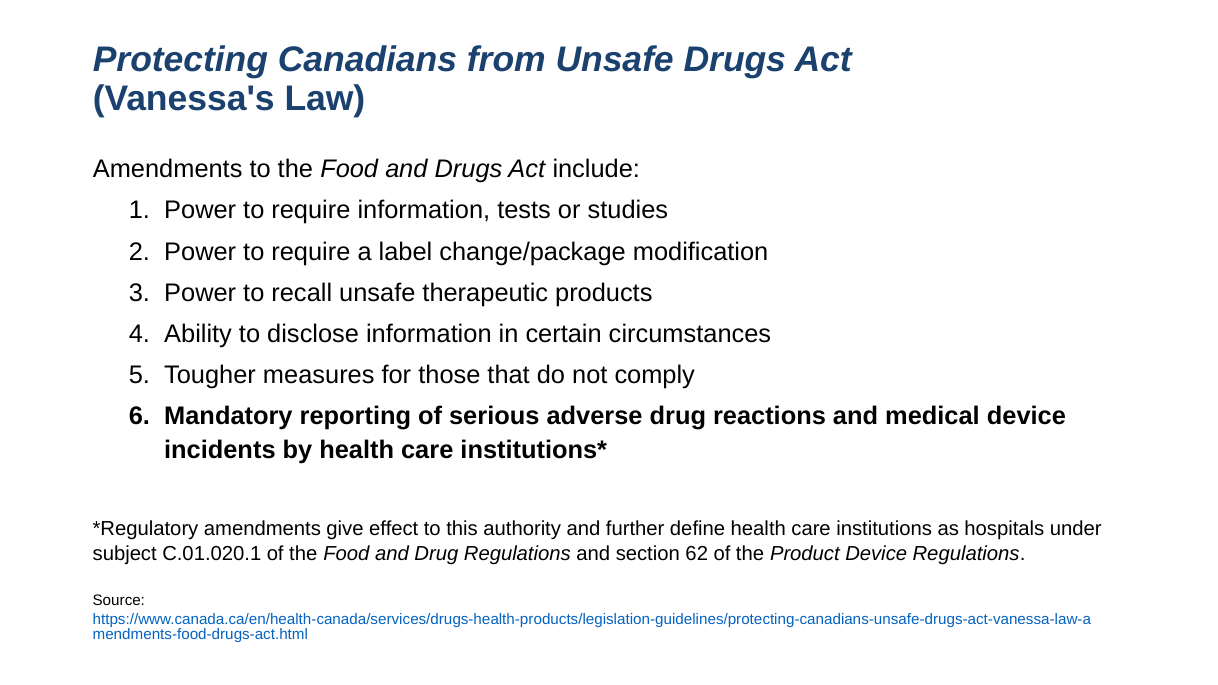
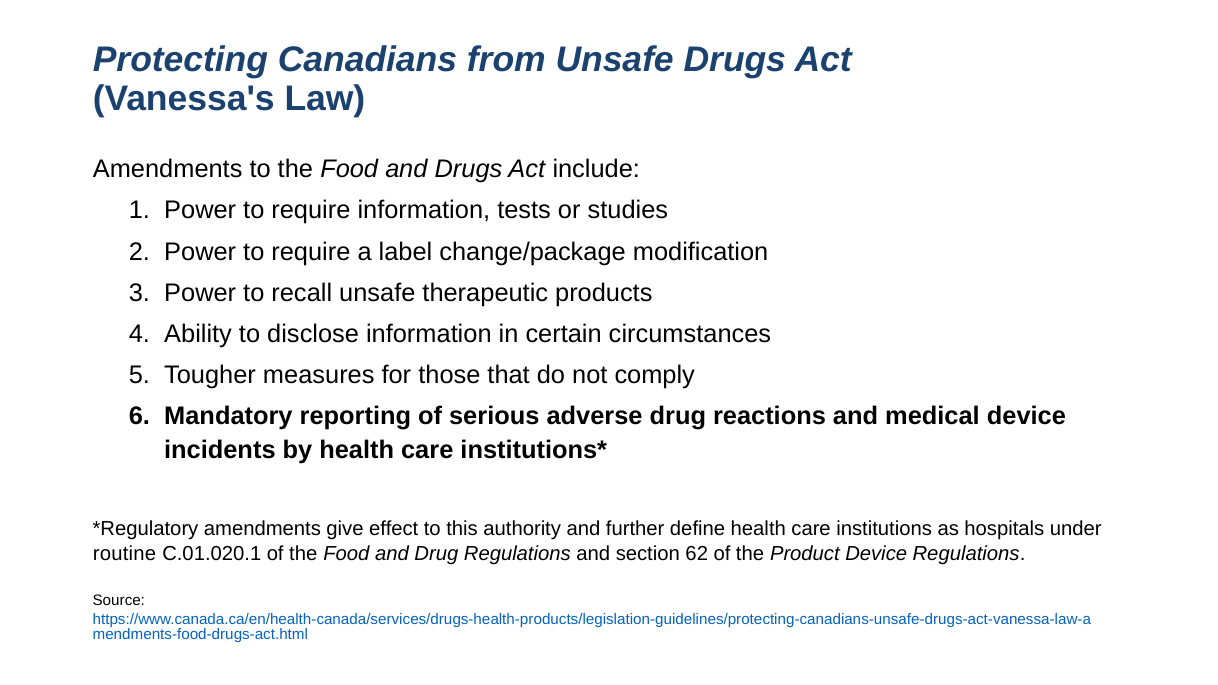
subject: subject -> routine
